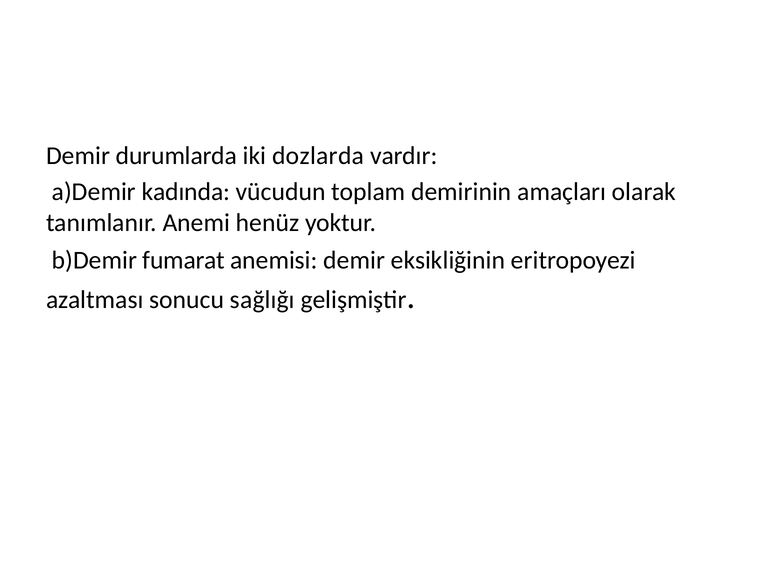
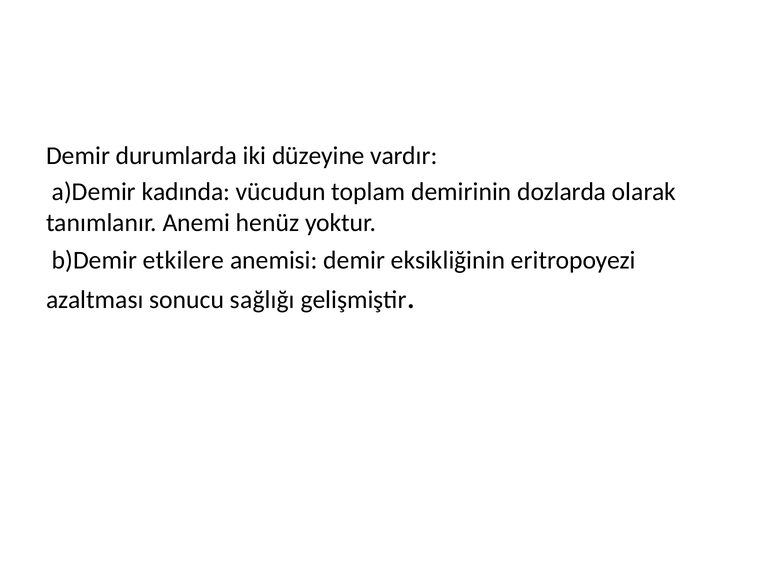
dozlarda: dozlarda -> düzeyine
amaçları: amaçları -> dozlarda
fumarat: fumarat -> etkilere
